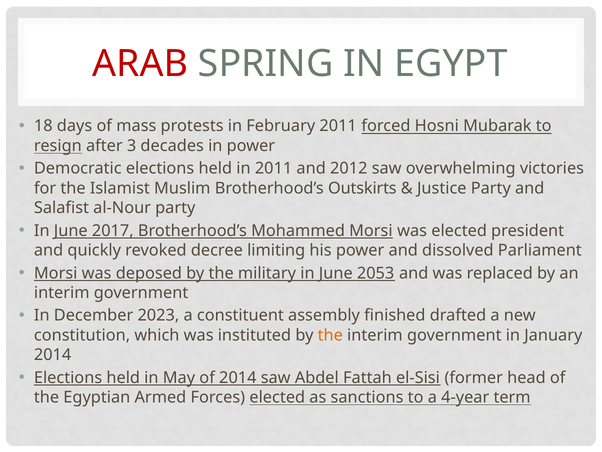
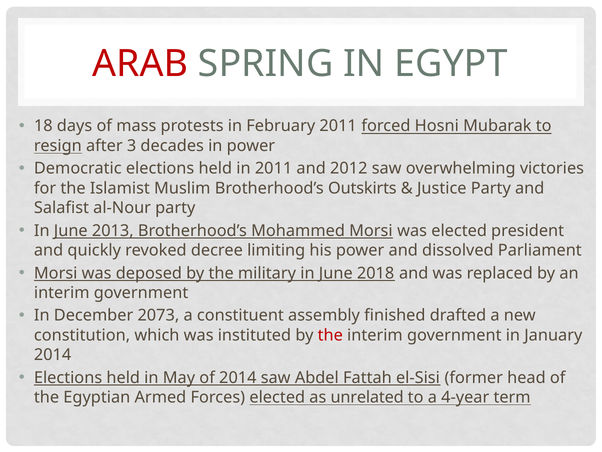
2017: 2017 -> 2013
2053: 2053 -> 2018
2023: 2023 -> 2073
the at (330, 335) colour: orange -> red
sanctions: sanctions -> unrelated
